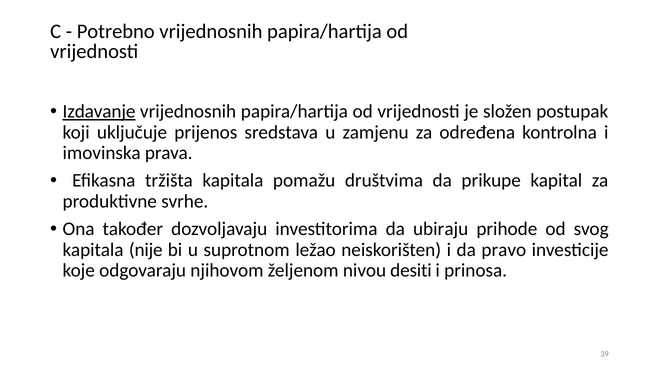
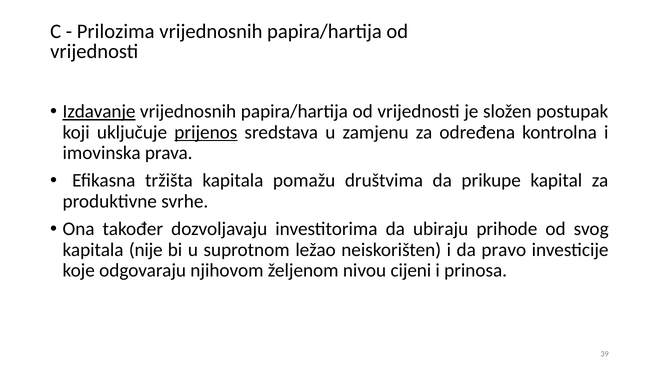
Potrebno: Potrebno -> Prilozima
prijenos underline: none -> present
desiti: desiti -> cijeni
